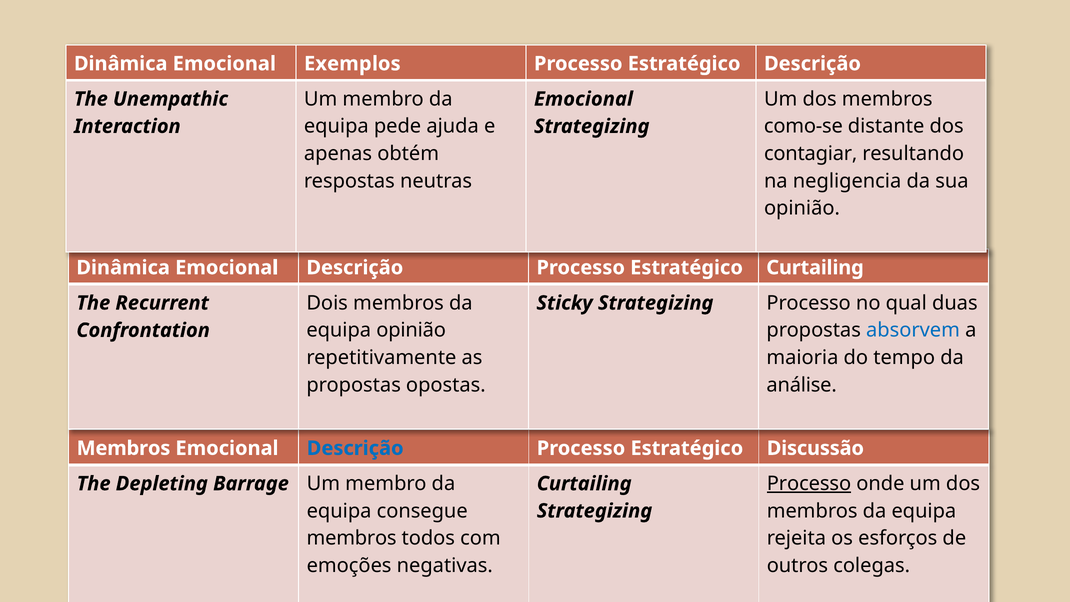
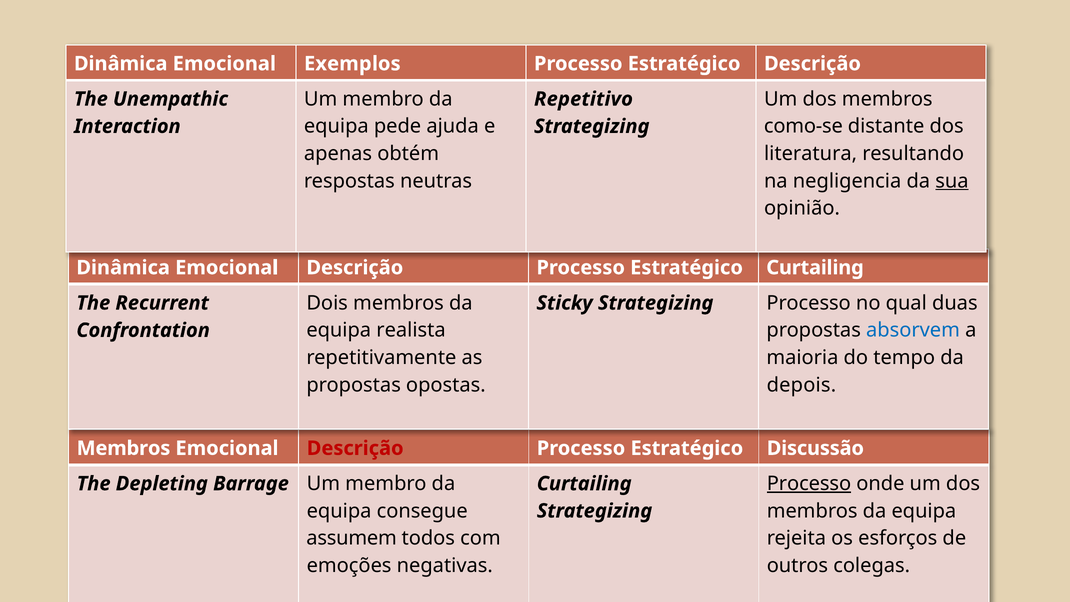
Emocional at (584, 99): Emocional -> Repetitivo
contagiar: contagiar -> literatura
sua underline: none -> present
equipa opinião: opinião -> realista
análise: análise -> depois
Descrição at (355, 448) colour: blue -> red
membros at (352, 538): membros -> assumem
